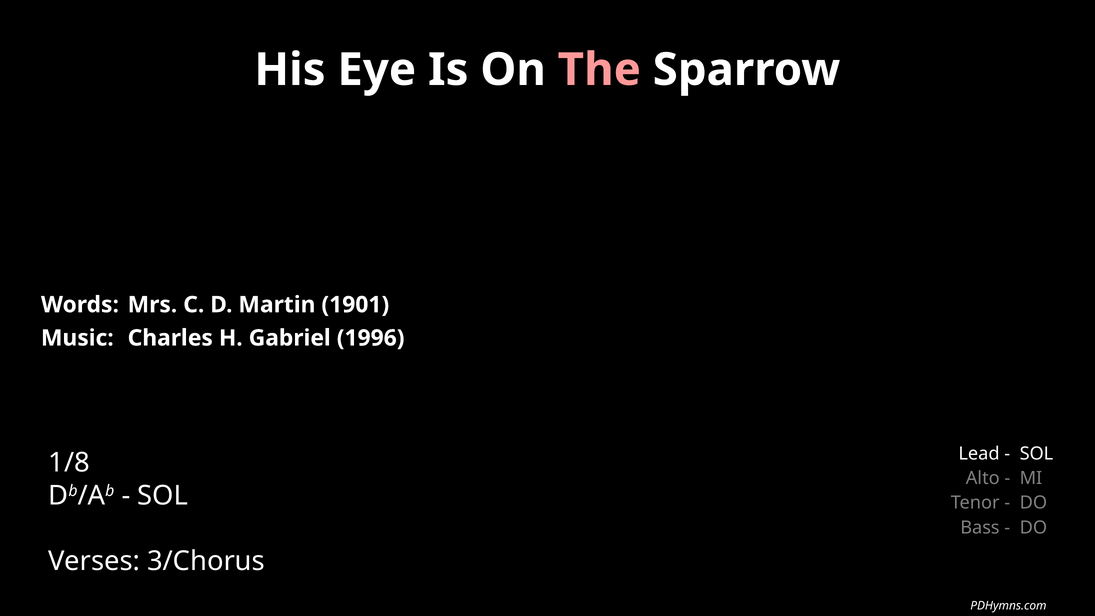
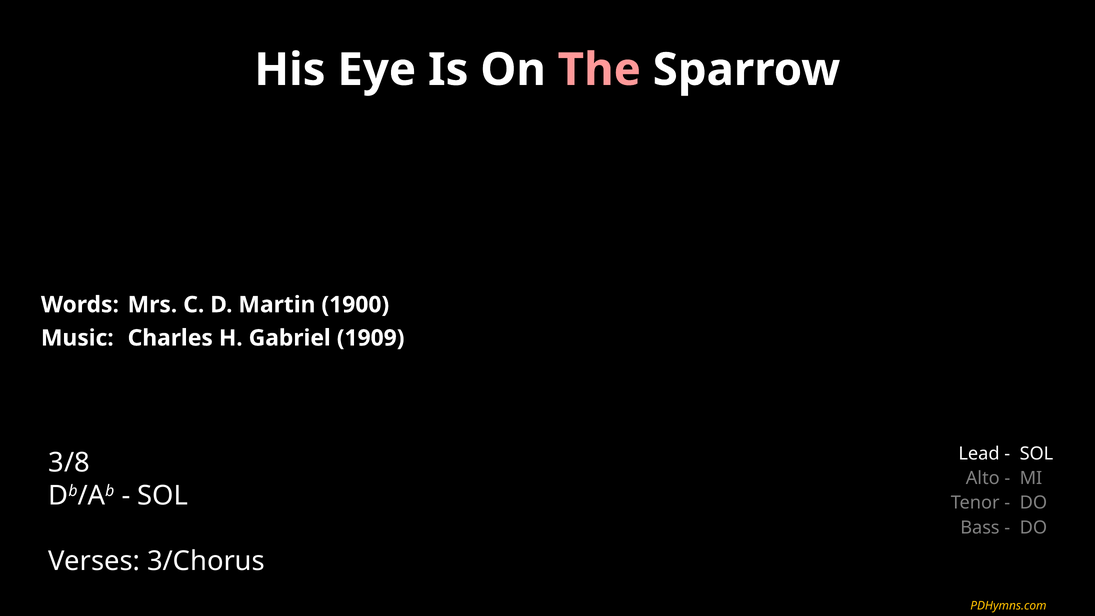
1901: 1901 -> 1900
1996: 1996 -> 1909
1/8: 1/8 -> 3/8
PDHymns.com colour: white -> yellow
